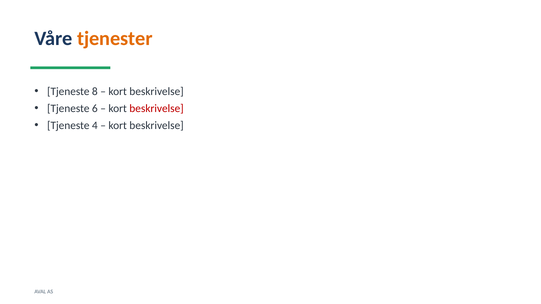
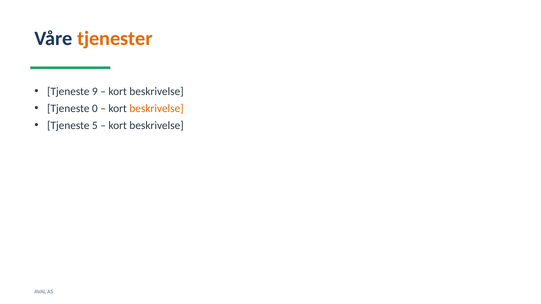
8: 8 -> 9
6: 6 -> 0
beskrivelse at (157, 109) colour: red -> orange
4: 4 -> 5
